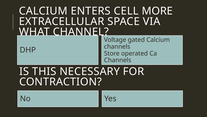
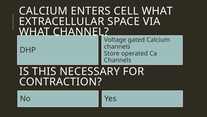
CELL MORE: MORE -> WHAT
